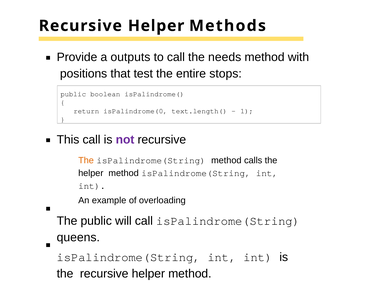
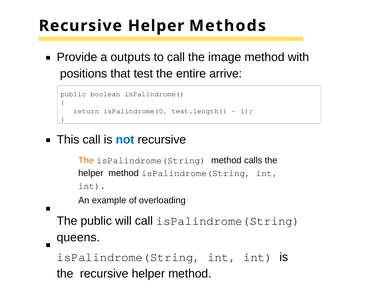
needs: needs -> image
stops: stops -> arrive
not colour: purple -> blue
